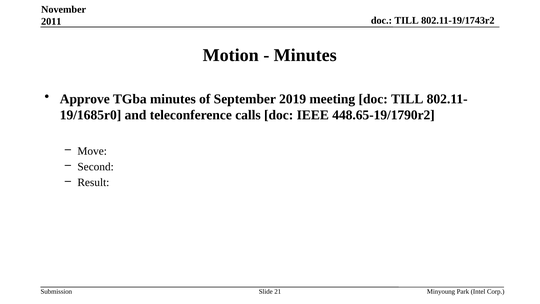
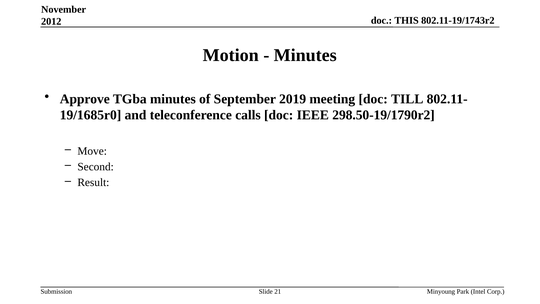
TILL at (407, 20): TILL -> THIS
2011: 2011 -> 2012
448.65-19/1790r2: 448.65-19/1790r2 -> 298.50-19/1790r2
